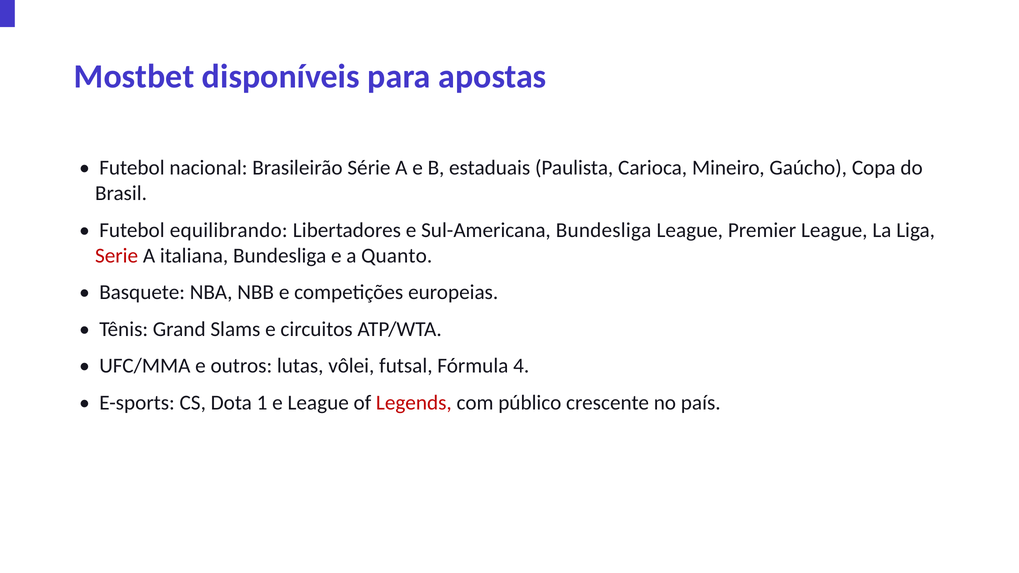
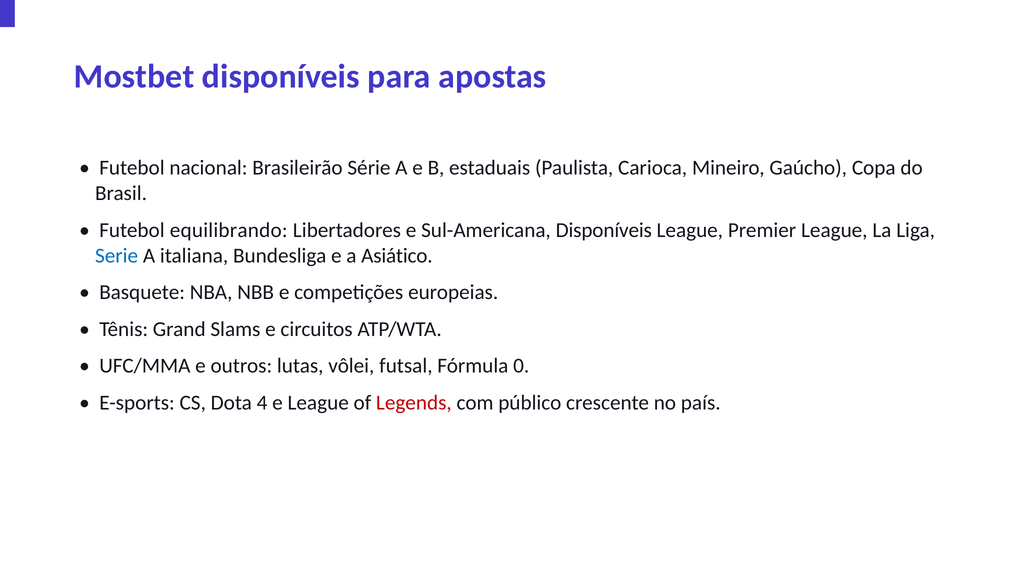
Sul-Americana Bundesliga: Bundesliga -> Disponíveis
Serie colour: red -> blue
Quanto: Quanto -> Asiático
4: 4 -> 0
1: 1 -> 4
